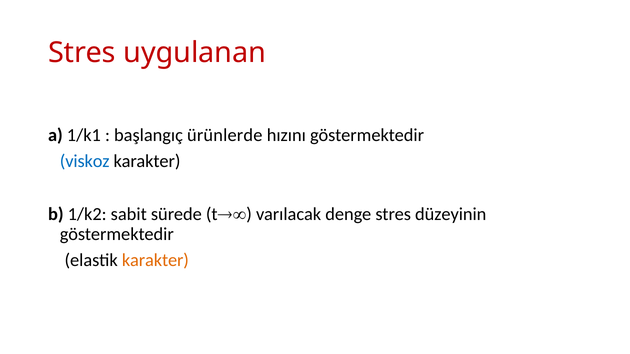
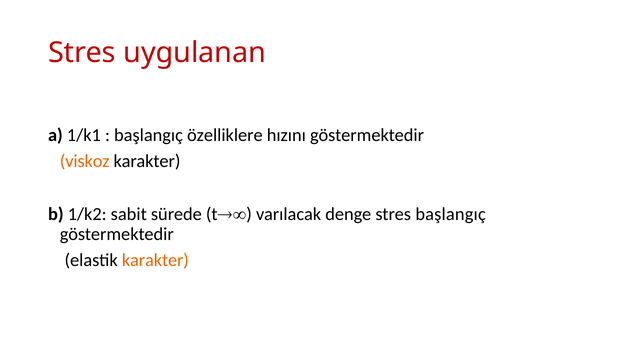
ürünlerde: ürünlerde -> özelliklere
viskoz colour: blue -> orange
stres düzeyinin: düzeyinin -> başlangıç
